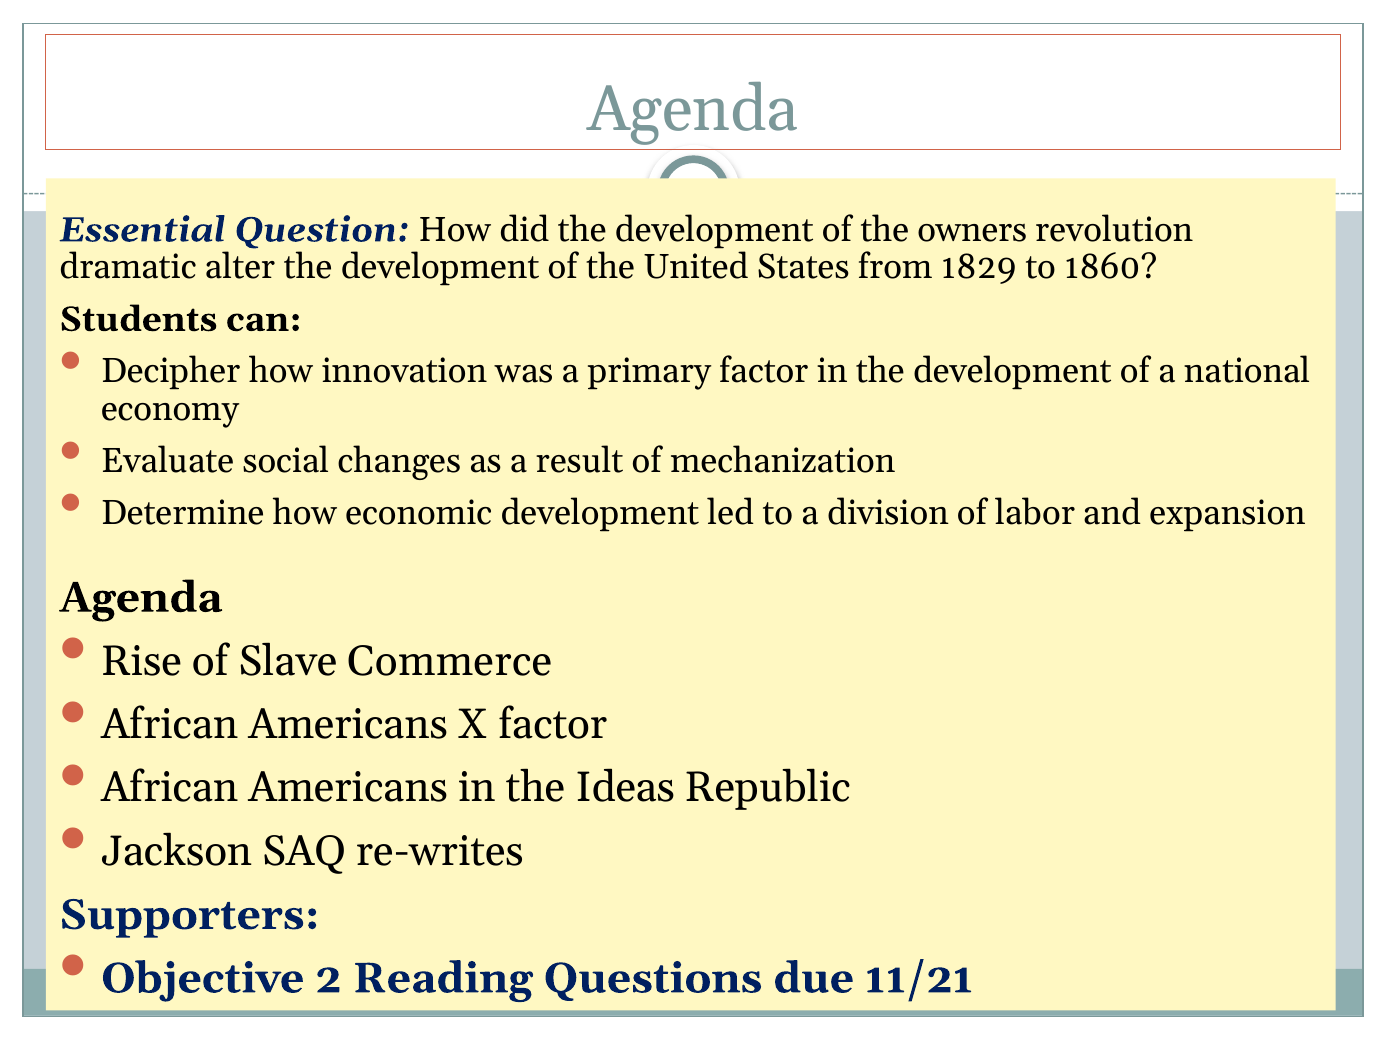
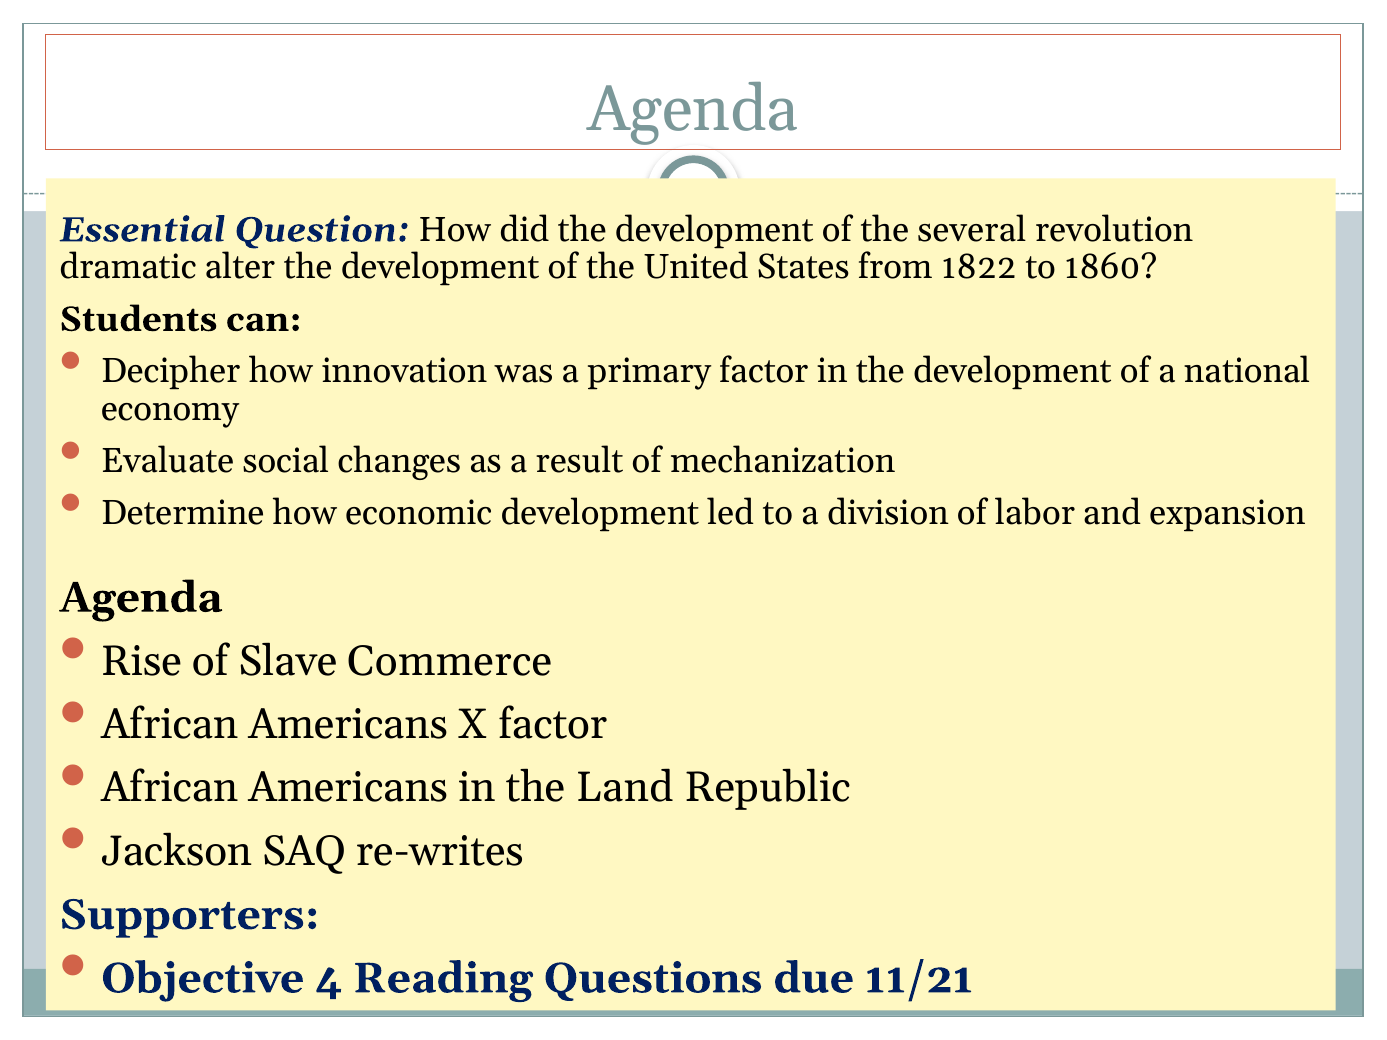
owners: owners -> several
1829: 1829 -> 1822
Ideas: Ideas -> Land
2: 2 -> 4
